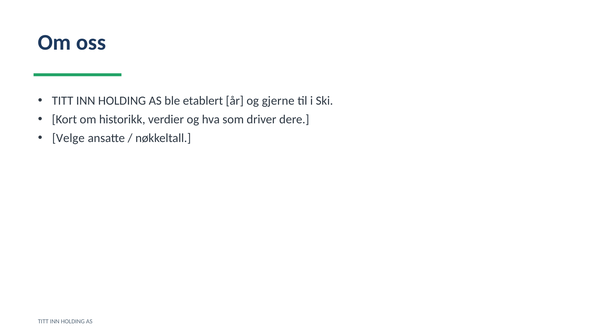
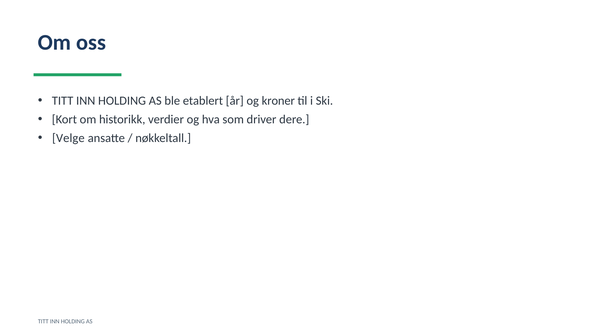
gjerne: gjerne -> kroner
